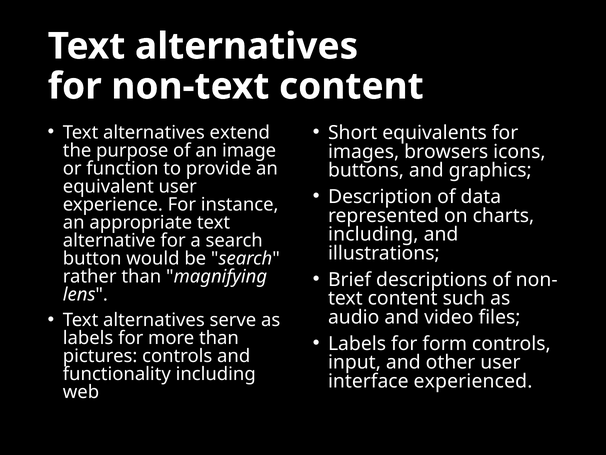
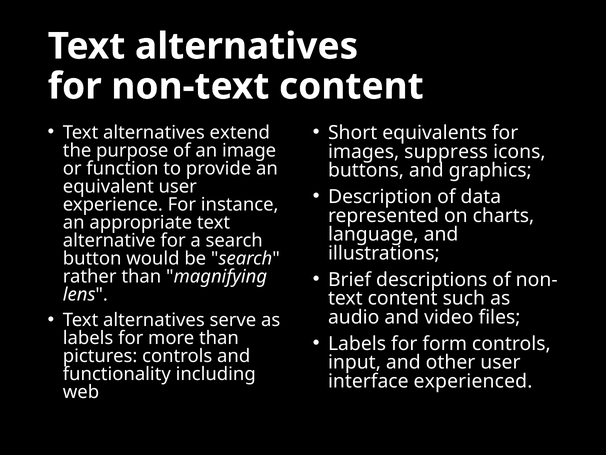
browsers: browsers -> suppress
including at (373, 234): including -> language
